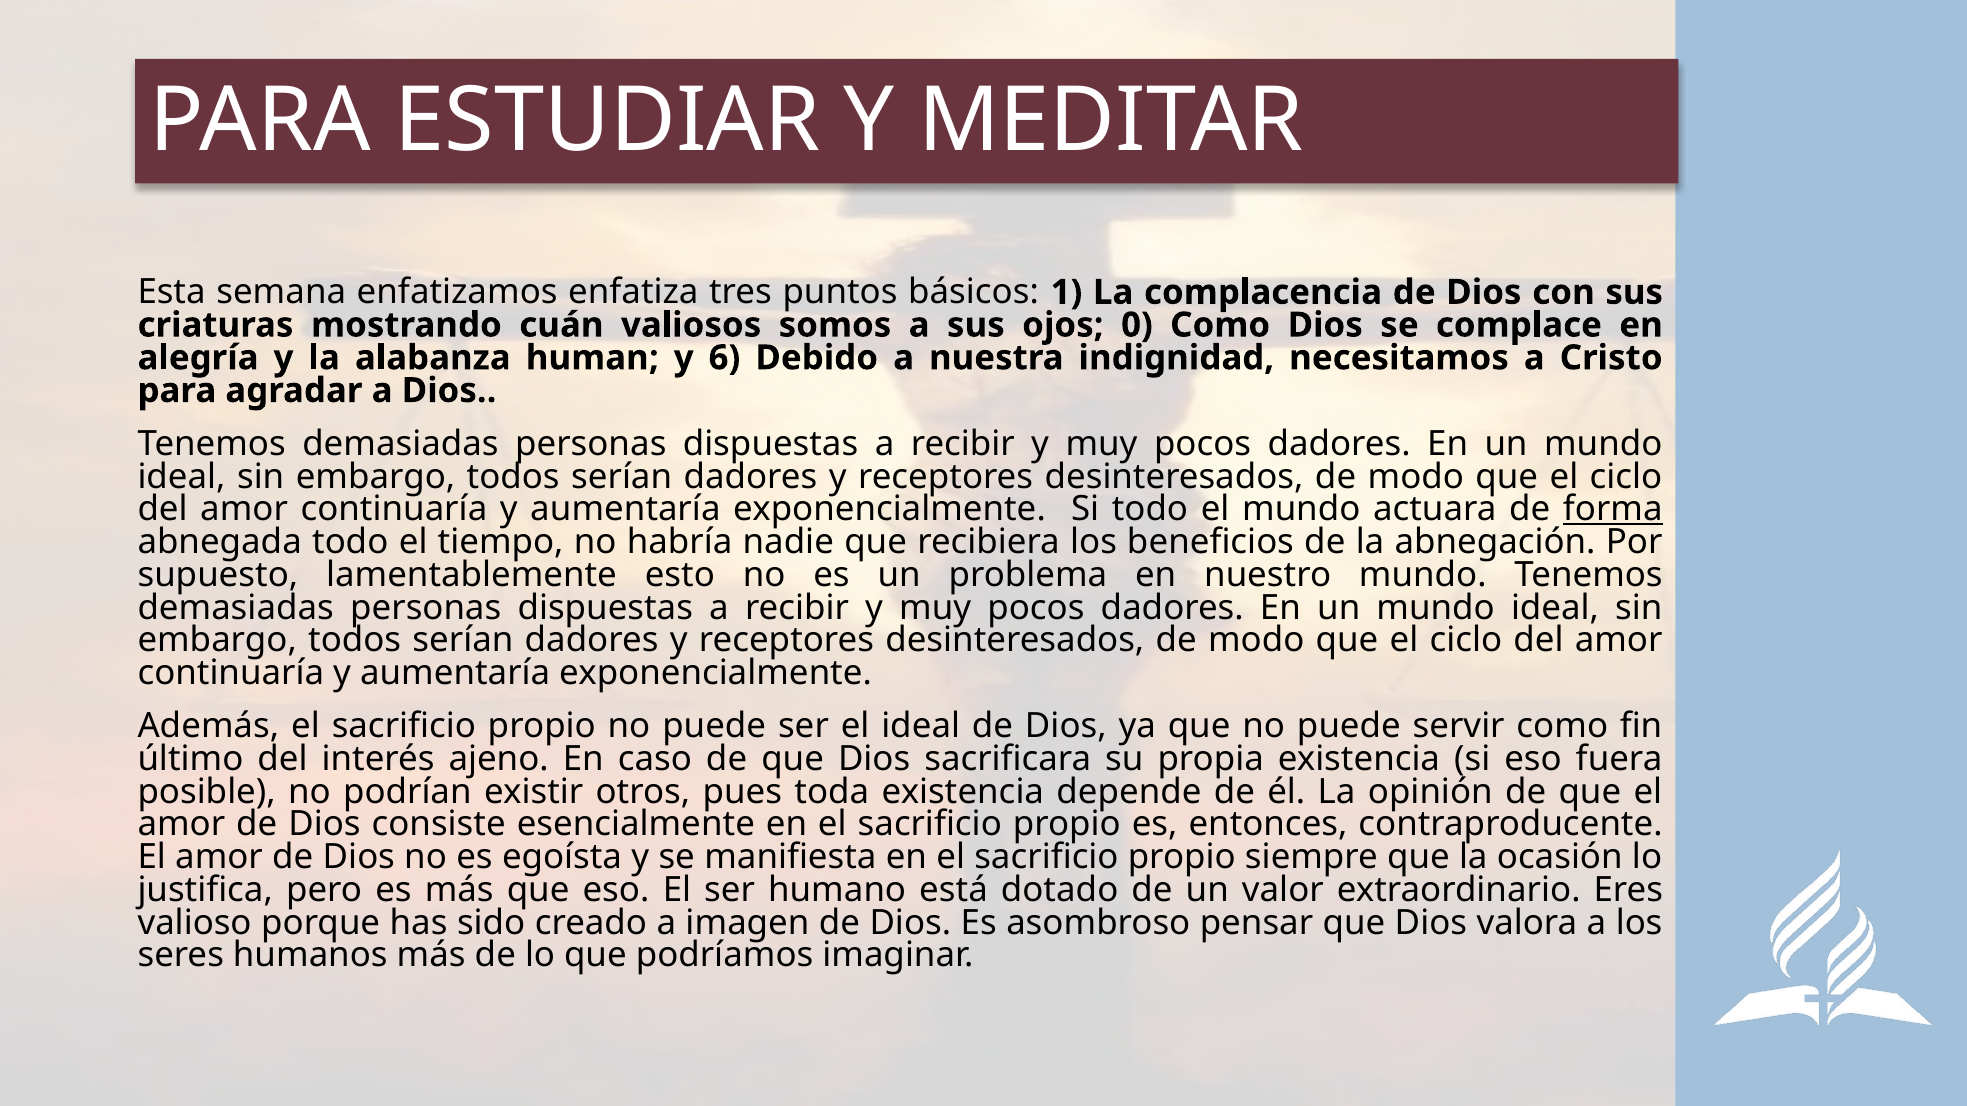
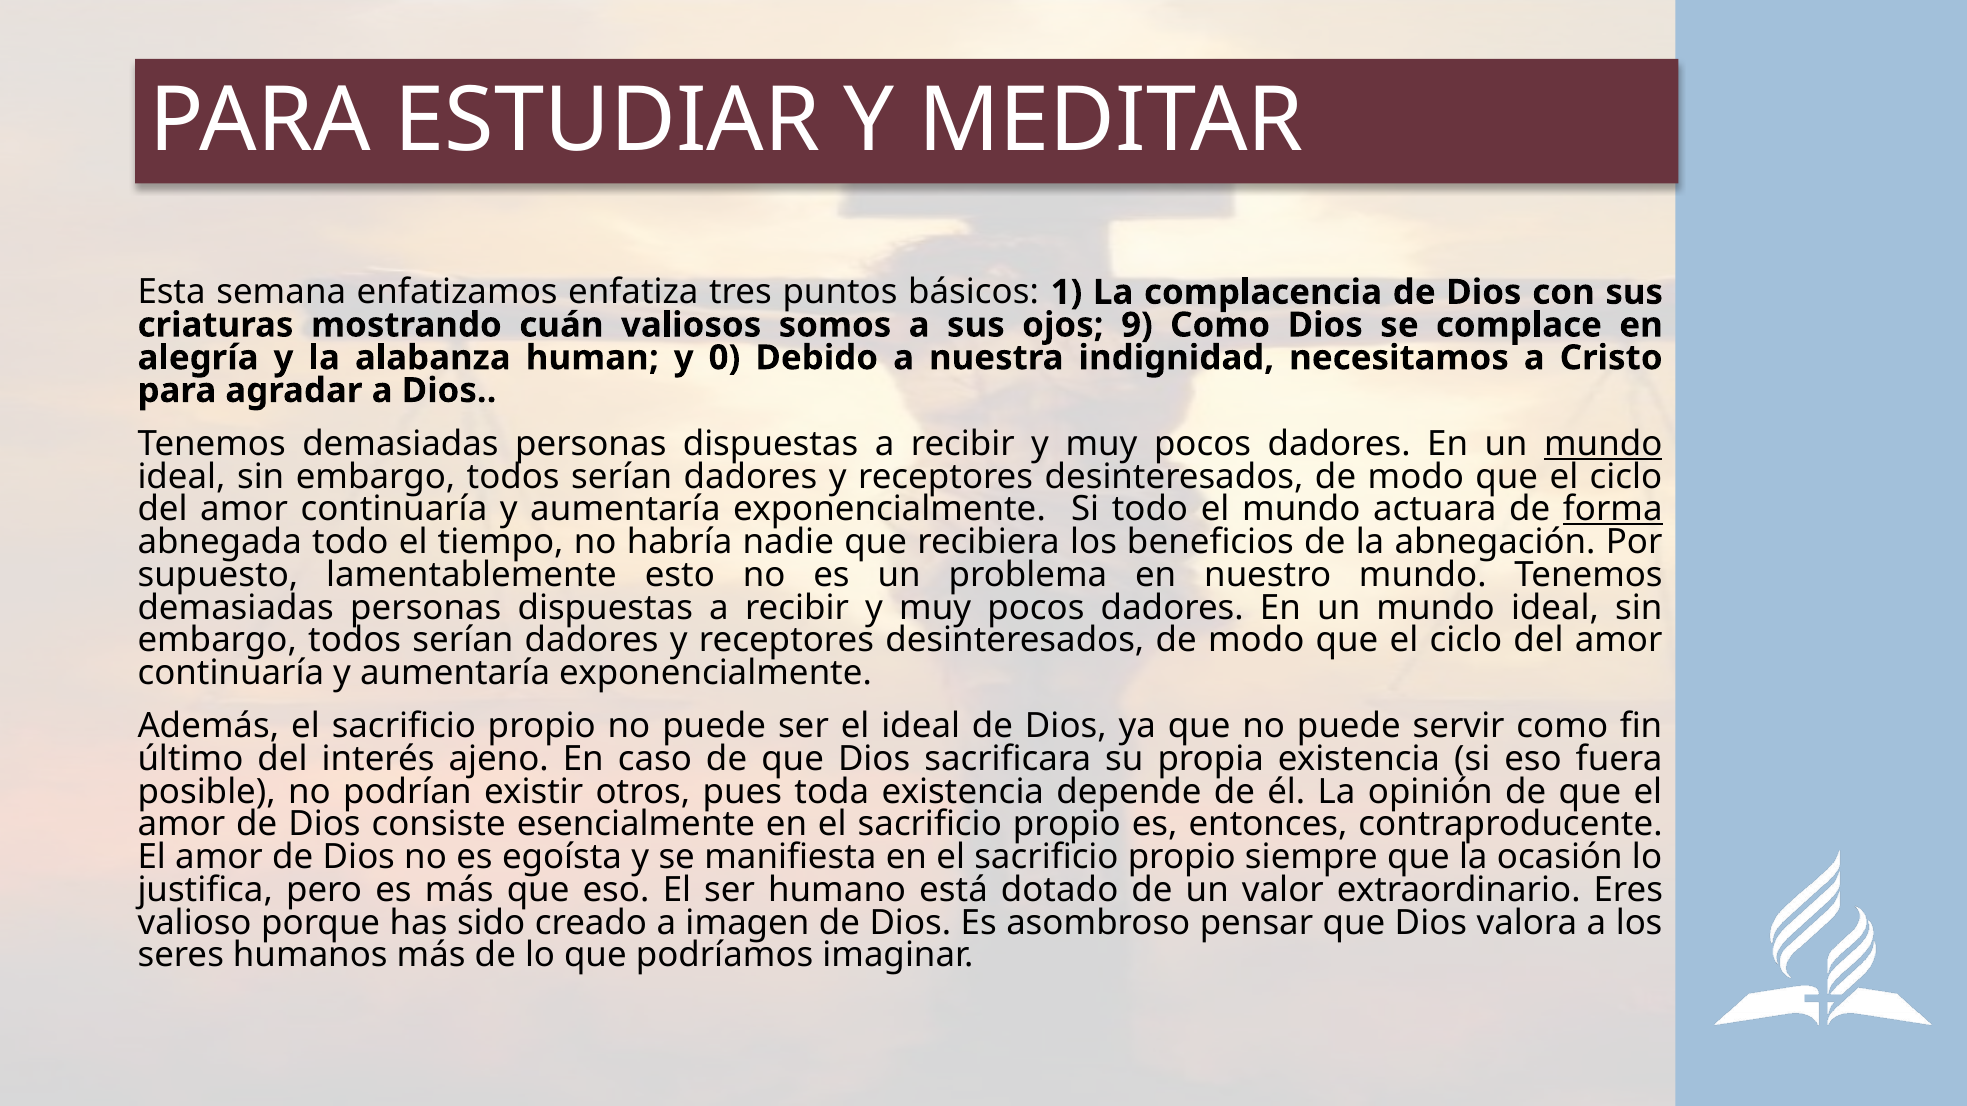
0: 0 -> 9
6: 6 -> 0
mundo at (1603, 444) underline: none -> present
